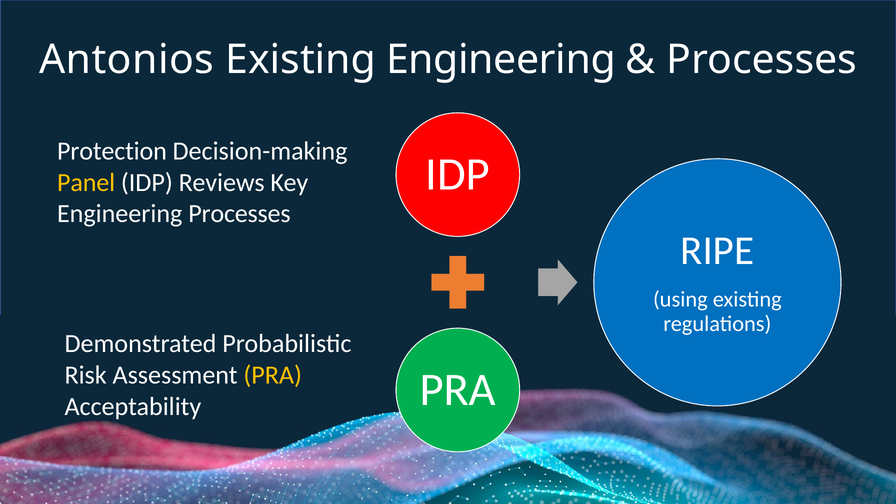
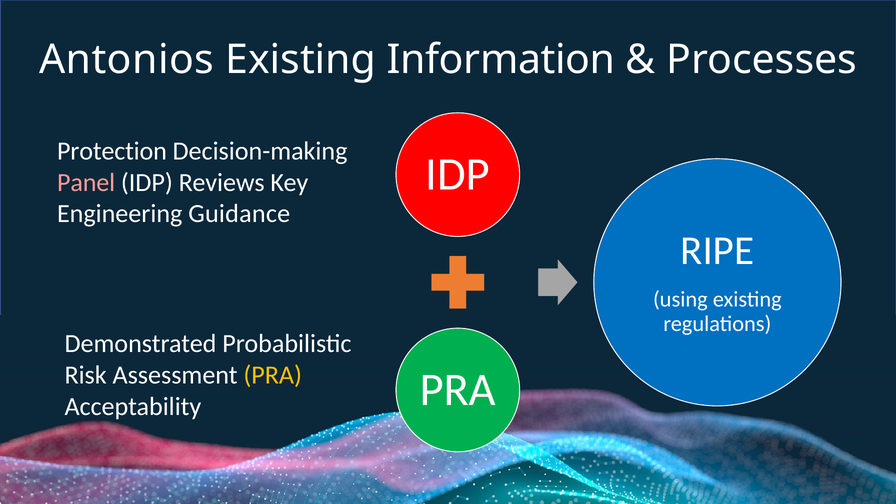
Existing Engineering: Engineering -> Information
Panel colour: yellow -> pink
Engineering Processes: Processes -> Guidance
